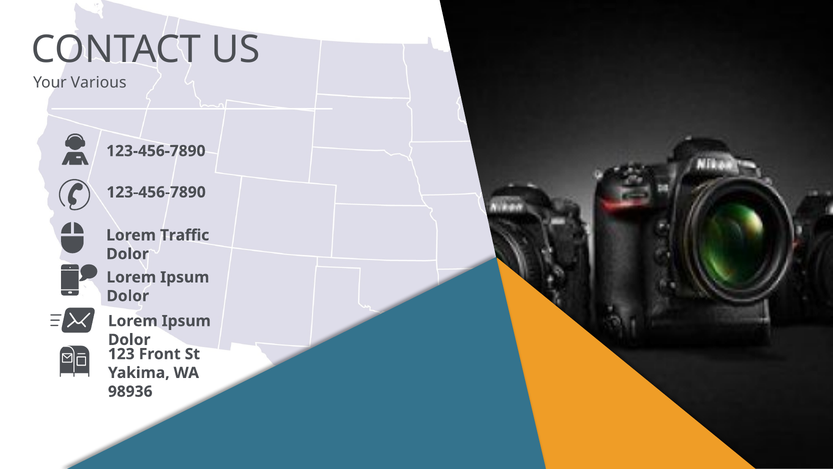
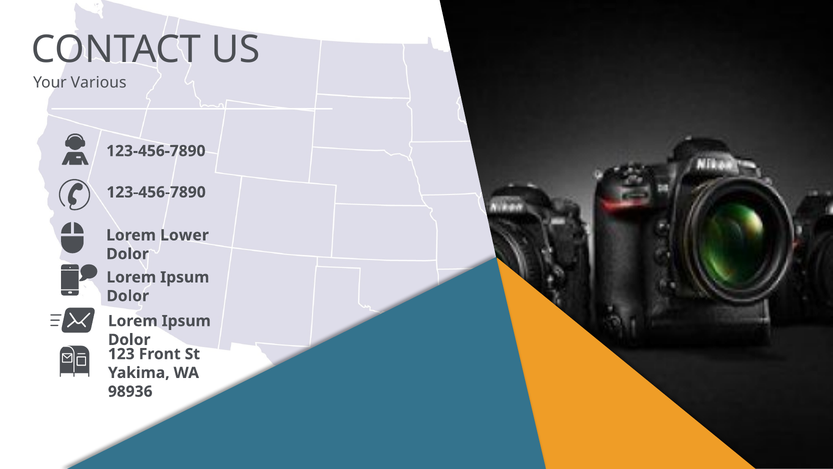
Traffic: Traffic -> Lower
